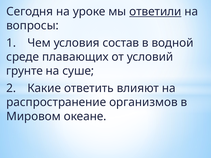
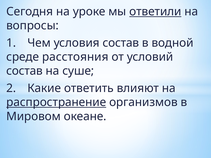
плавающих: плавающих -> расстояния
грунте at (24, 71): грунте -> состав
распространение underline: none -> present
